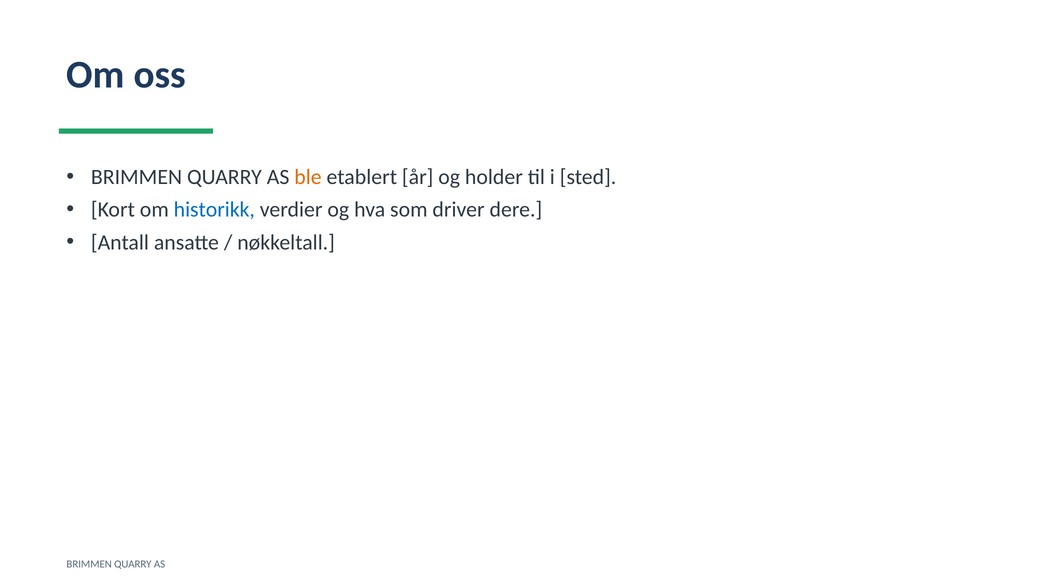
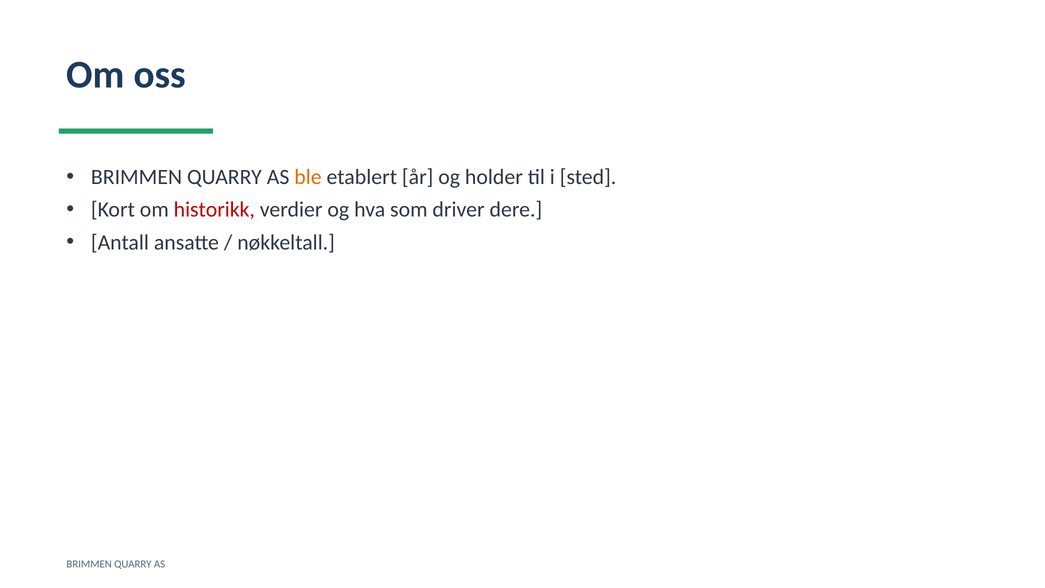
historikk colour: blue -> red
